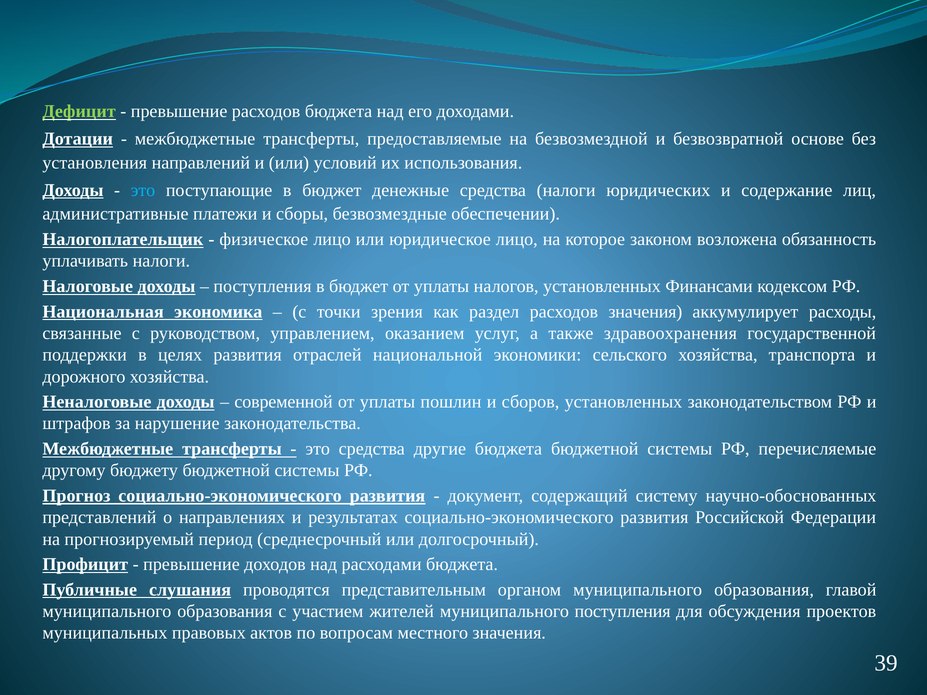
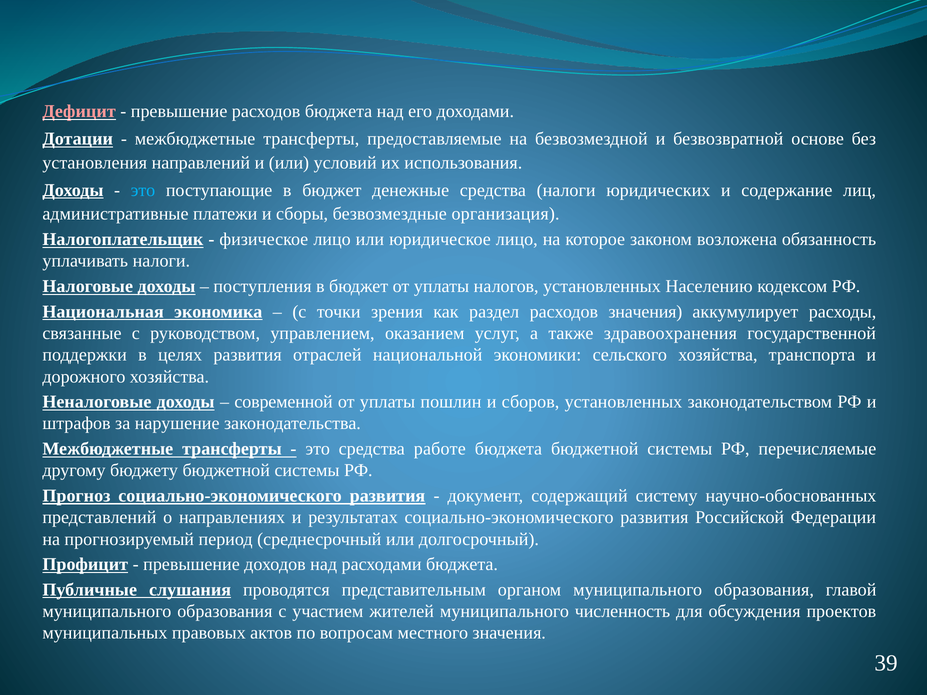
Дефицит colour: light green -> pink
обеспечении: обеспечении -> организация
Финансами: Финансами -> Населению
другие: другие -> работе
муниципального поступления: поступления -> численность
